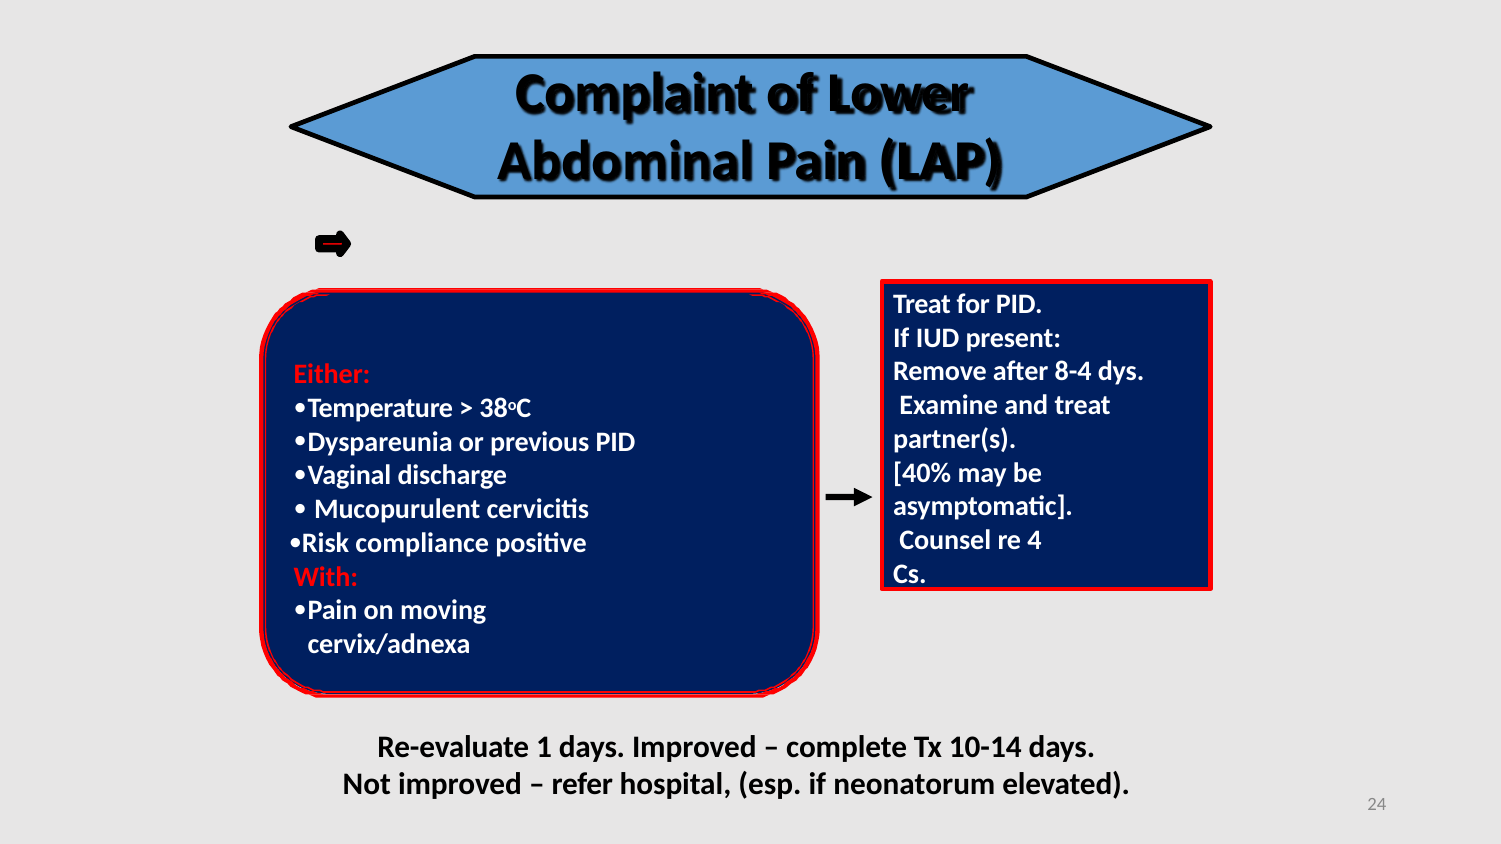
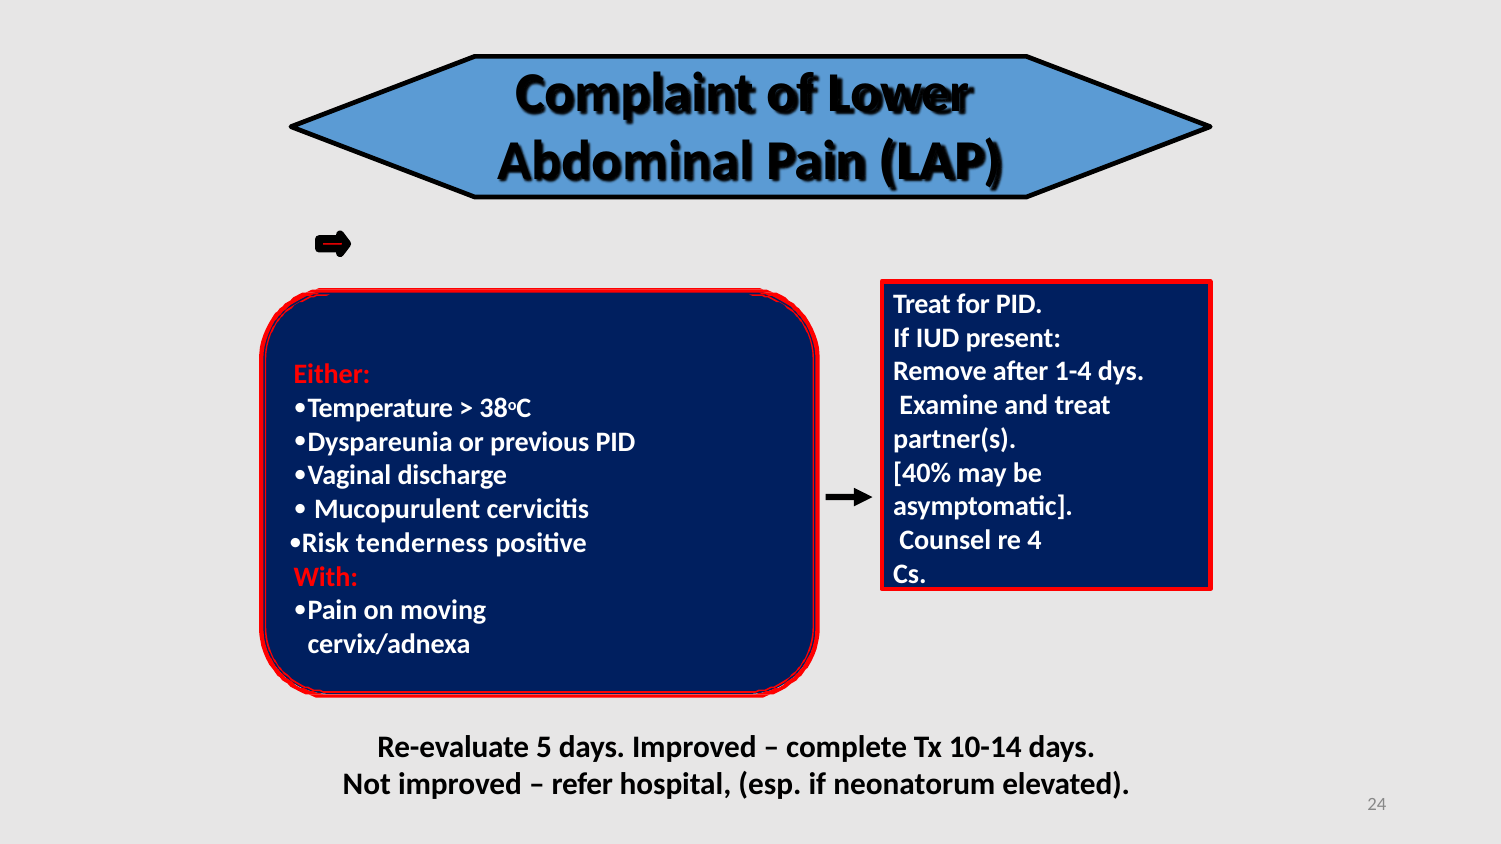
8-4: 8-4 -> 1-4
compliance: compliance -> tenderness
1: 1 -> 5
